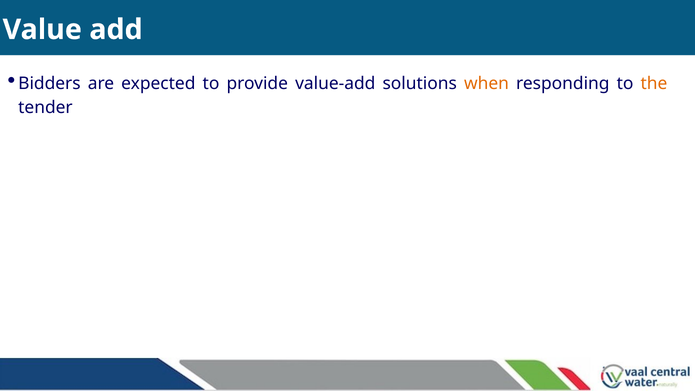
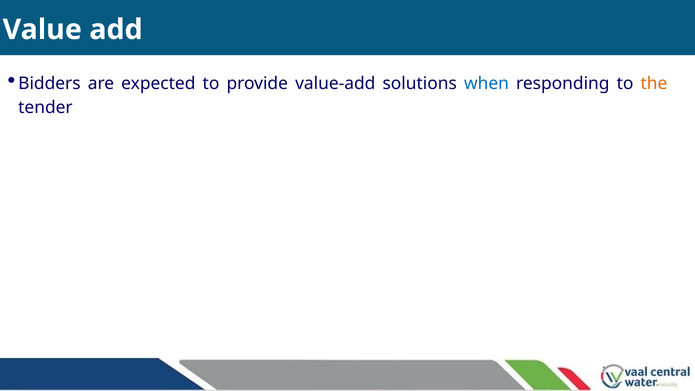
when colour: orange -> blue
